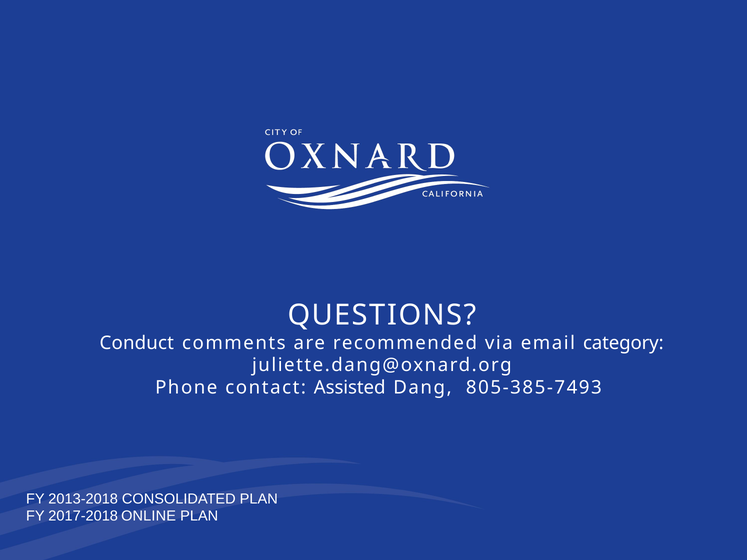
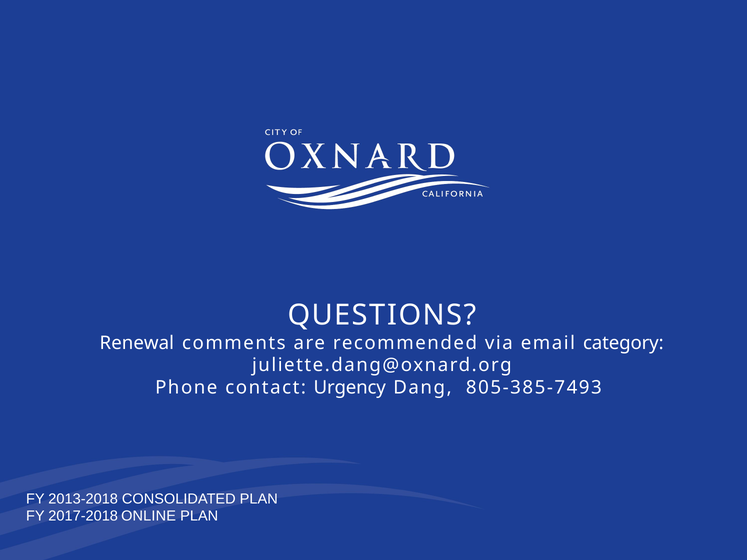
Conduct: Conduct -> Renewal
Assisted: Assisted -> Urgency
